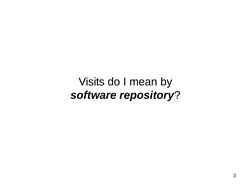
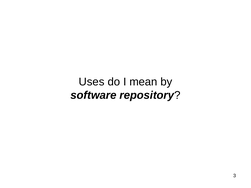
Visits: Visits -> Uses
